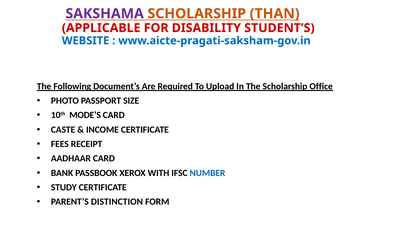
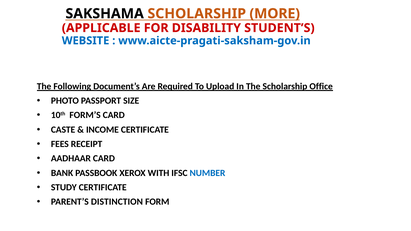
SAKSHAMA colour: purple -> black
THAN: THAN -> MORE
MODE’S: MODE’S -> FORM’S
